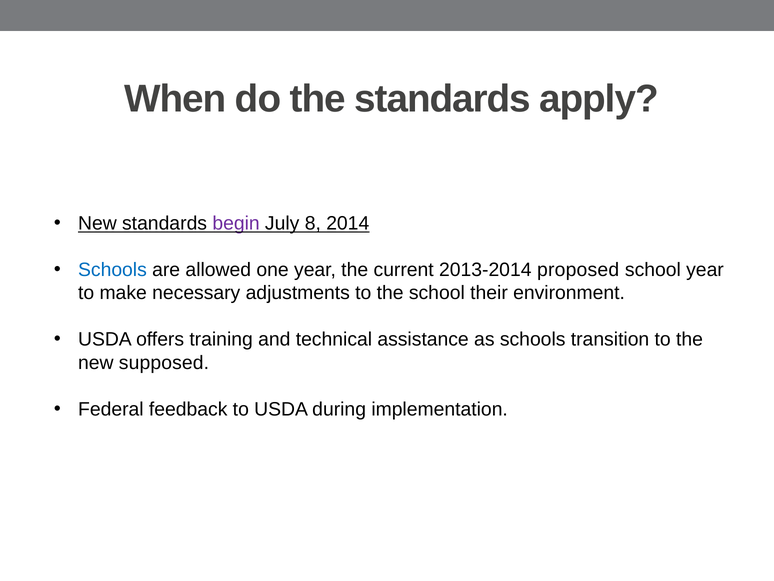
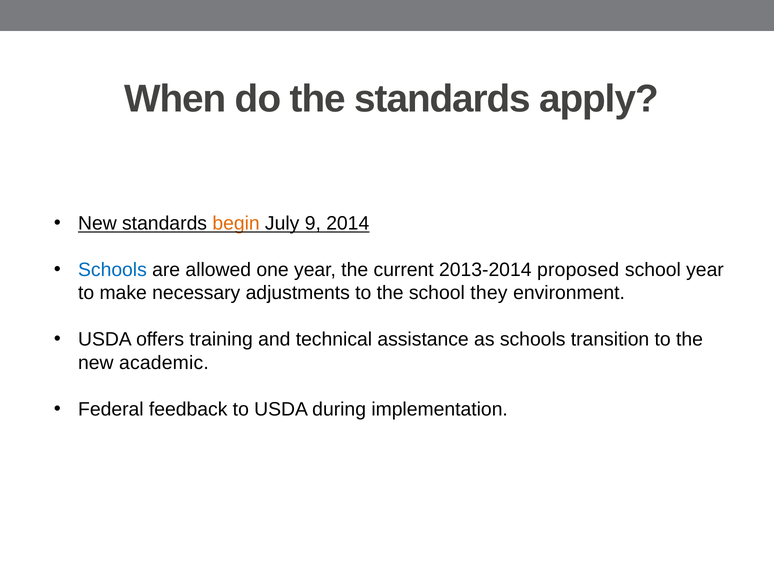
begin colour: purple -> orange
8: 8 -> 9
their: their -> they
supposed: supposed -> academic
